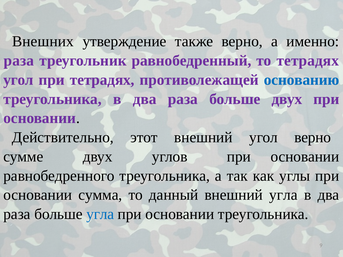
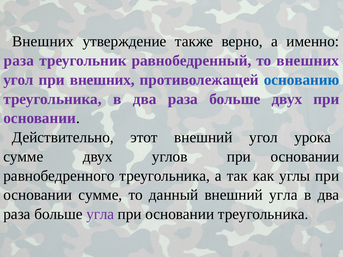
то тетрадях: тетрадях -> внешних
при тетрадях: тетрадях -> внешних
угол верно: верно -> урока
основании сумма: сумма -> сумме
угла at (100, 214) colour: blue -> purple
